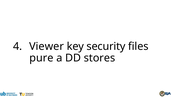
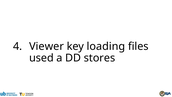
security: security -> loading
pure: pure -> used
